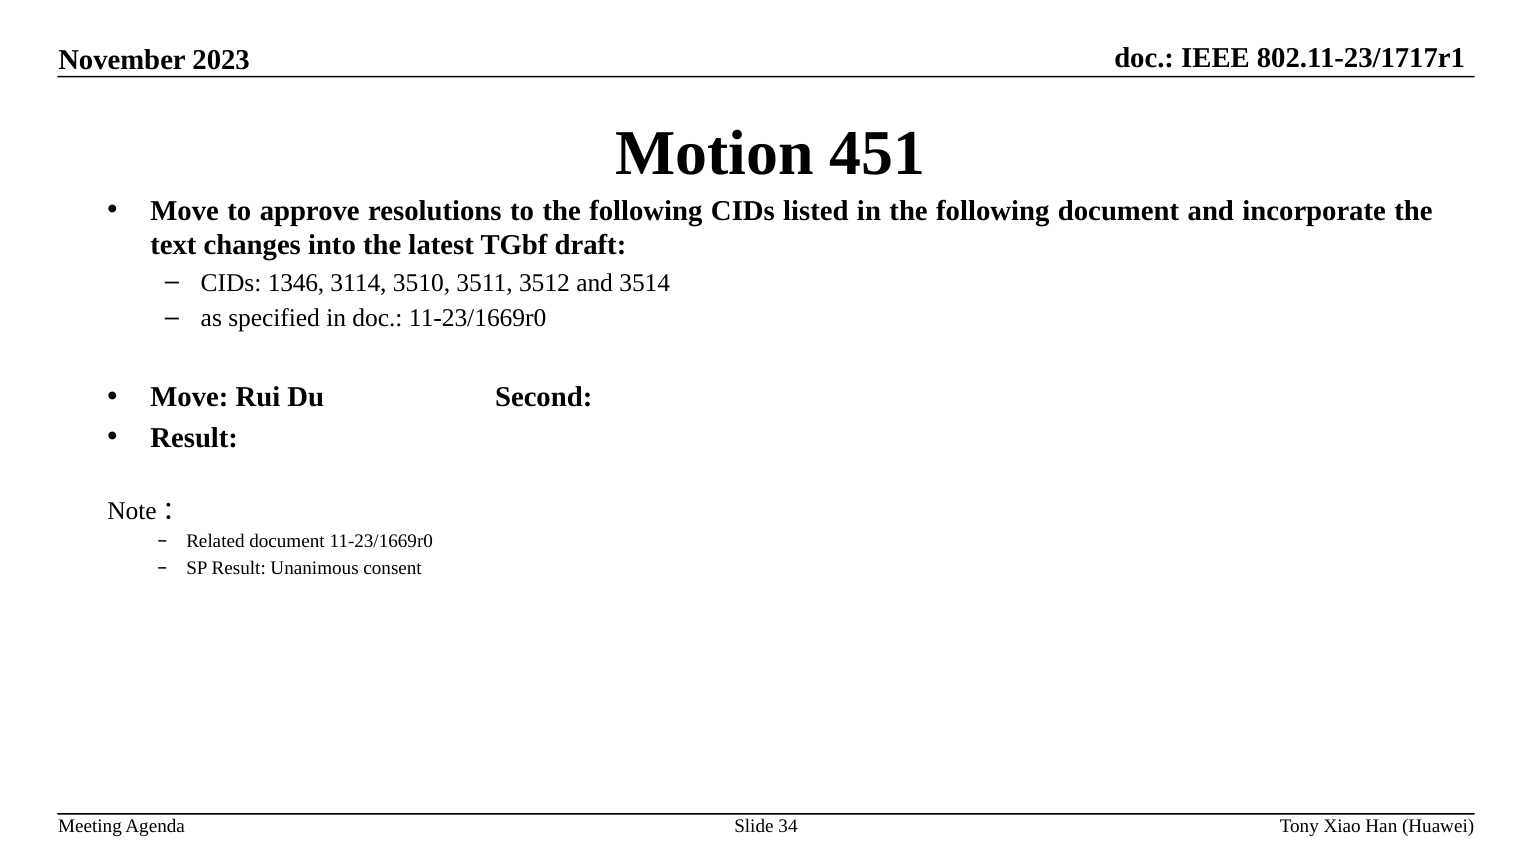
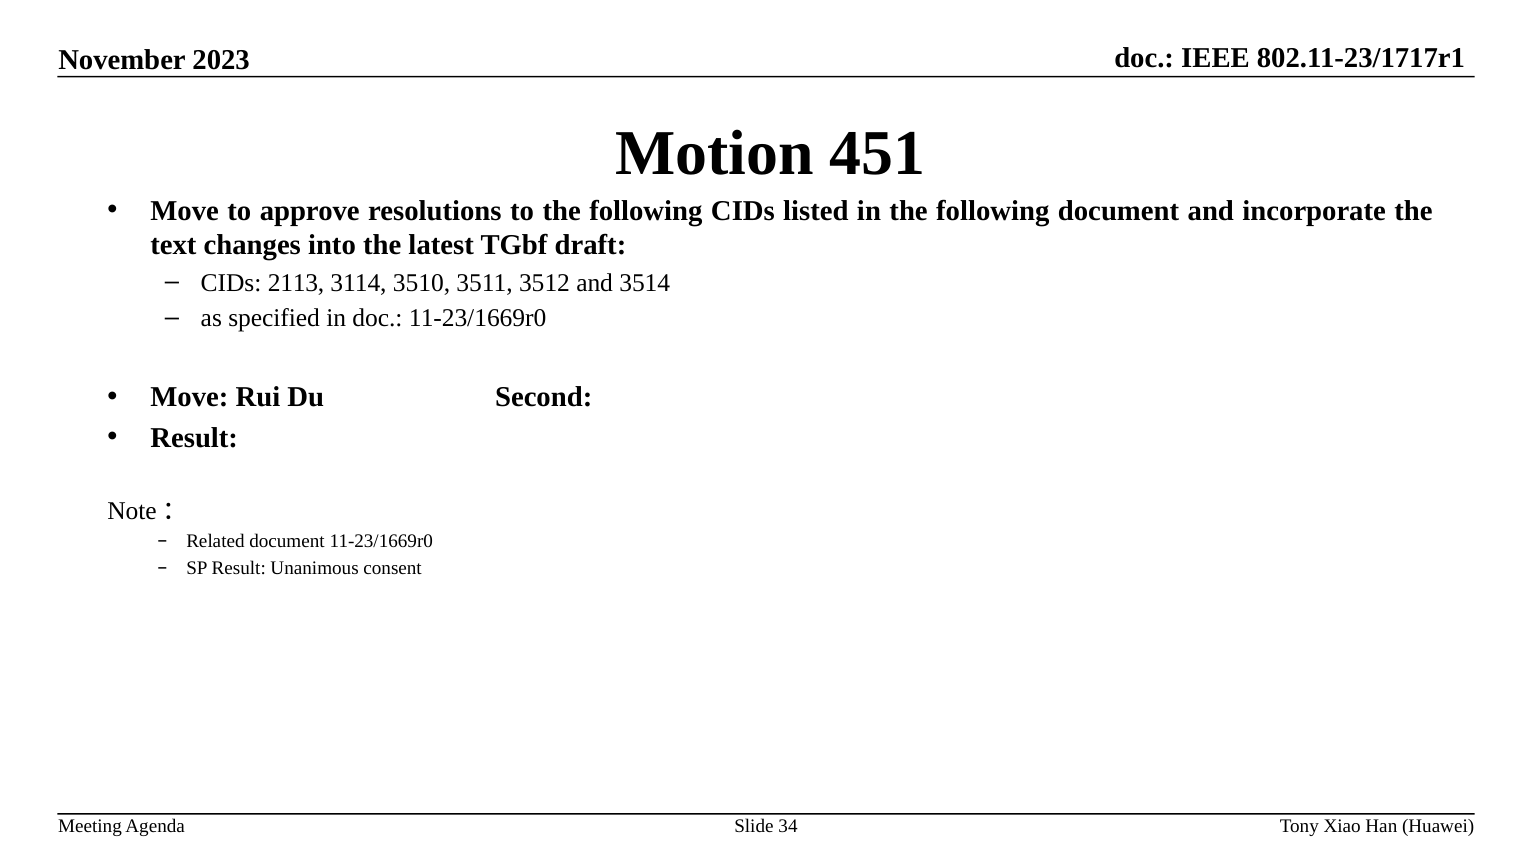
1346: 1346 -> 2113
